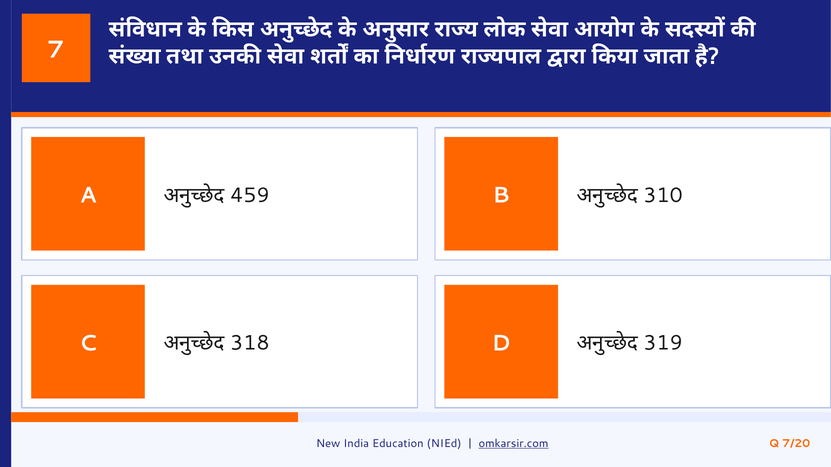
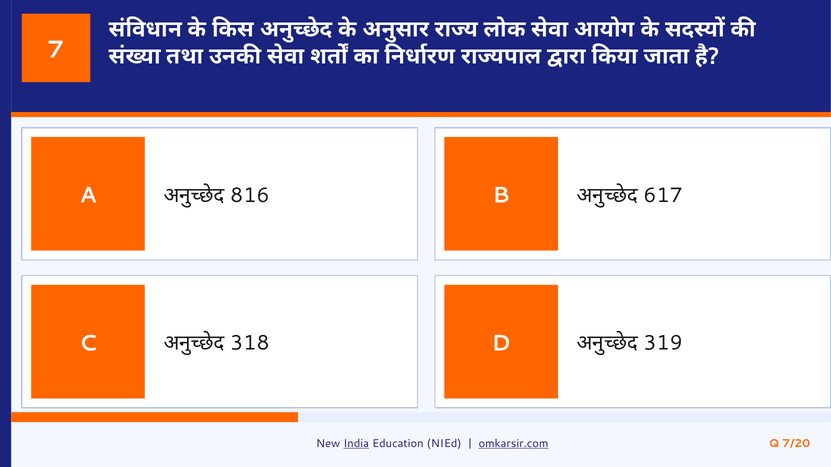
459: 459 -> 816
310: 310 -> 617
India underline: none -> present
